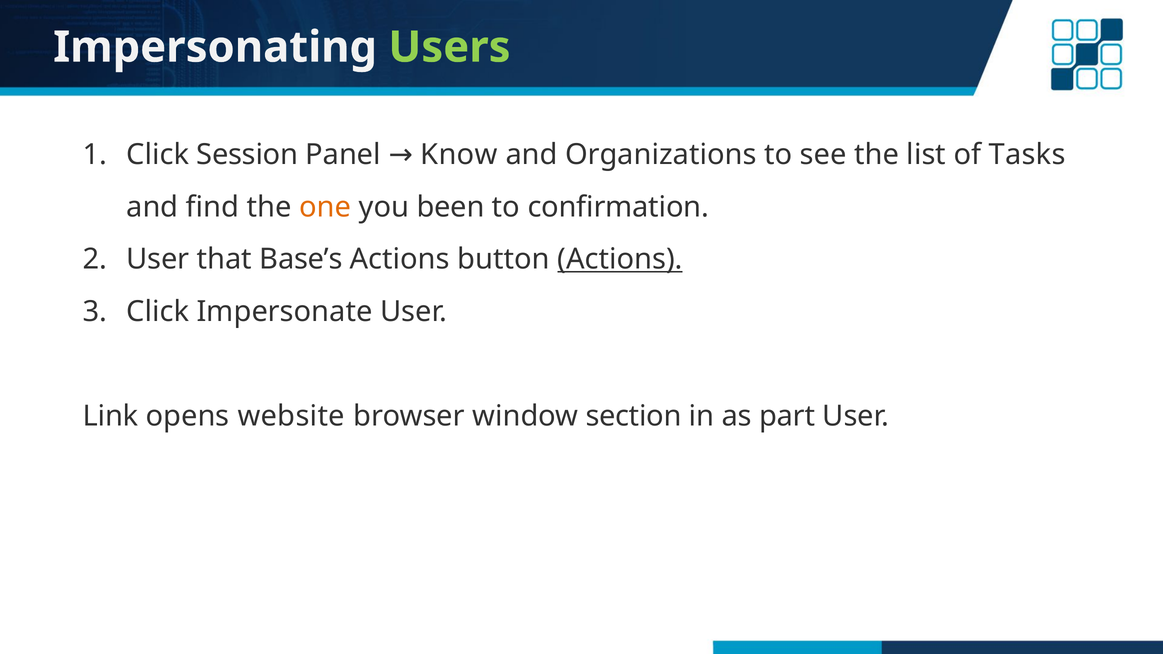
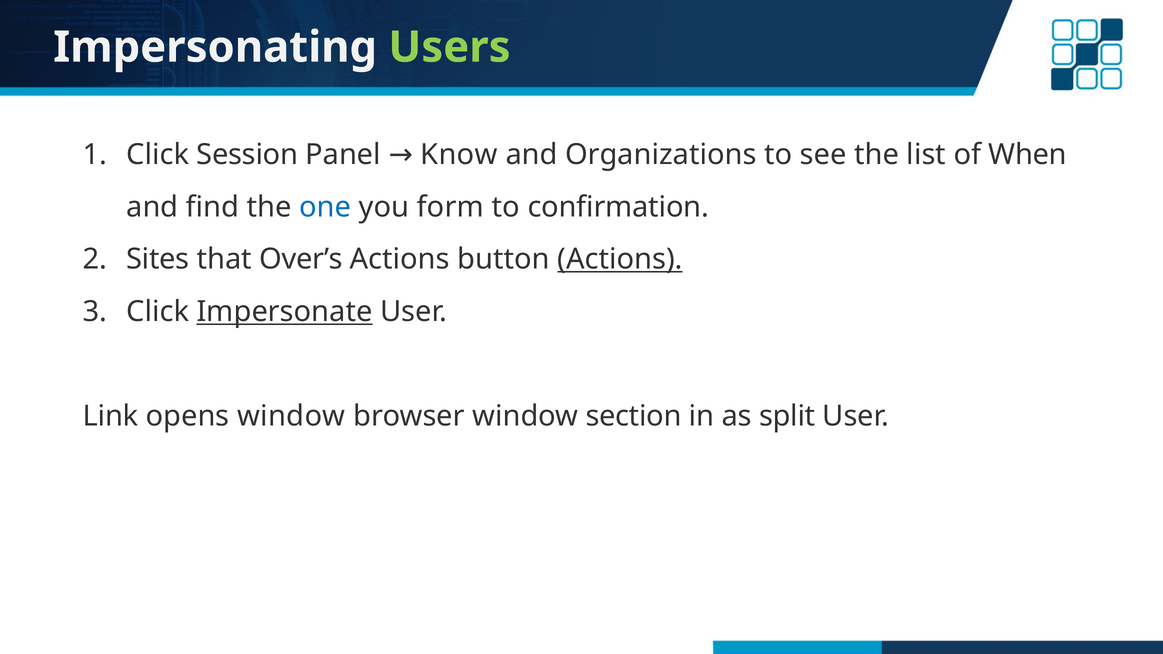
Tasks: Tasks -> When
one colour: orange -> blue
been: been -> form
User at (158, 259): User -> Sites
Base’s: Base’s -> Over’s
Impersonate underline: none -> present
opens website: website -> window
part: part -> split
